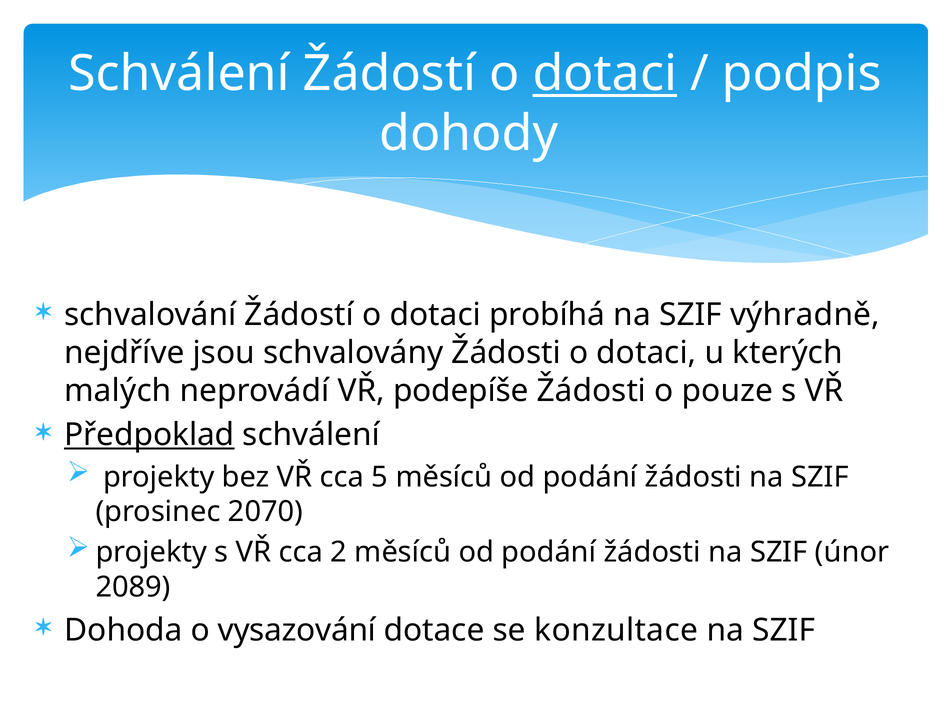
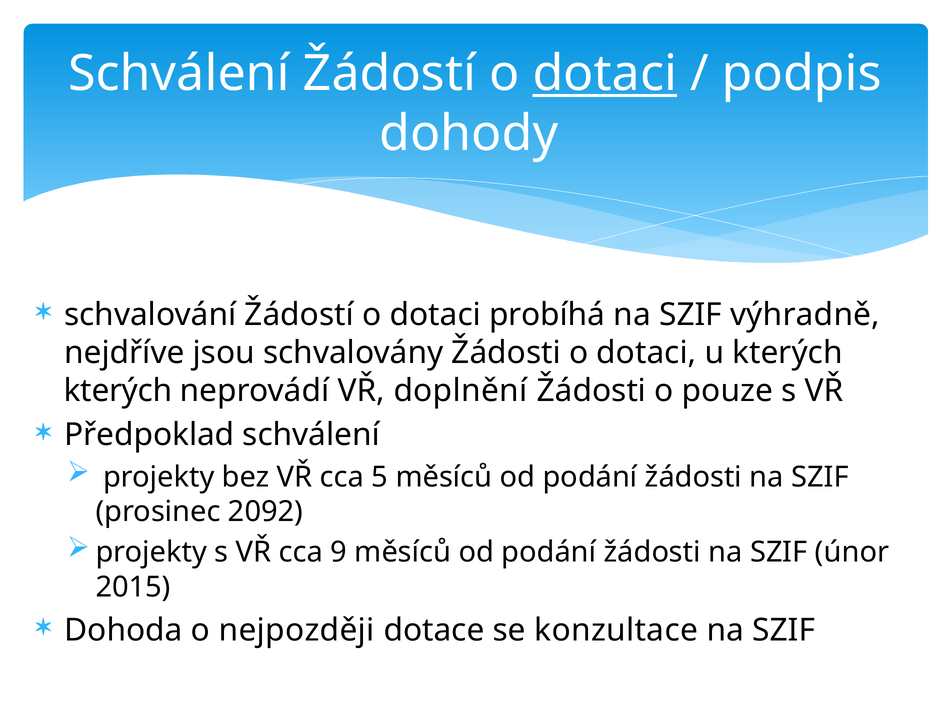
malých at (118, 391): malých -> kterých
podepíše: podepíše -> doplnění
Předpoklad underline: present -> none
2070: 2070 -> 2092
2: 2 -> 9
2089: 2089 -> 2015
vysazování: vysazování -> nejpozději
